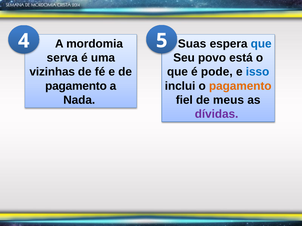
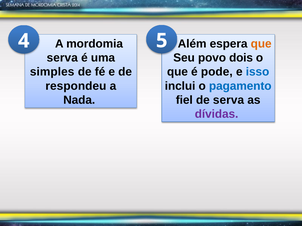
Suas: Suas -> Além
que at (261, 44) colour: blue -> orange
está: está -> dois
vizinhas: vizinhas -> simples
pagamento at (76, 86): pagamento -> respondeu
pagamento at (240, 86) colour: orange -> blue
de meus: meus -> serva
